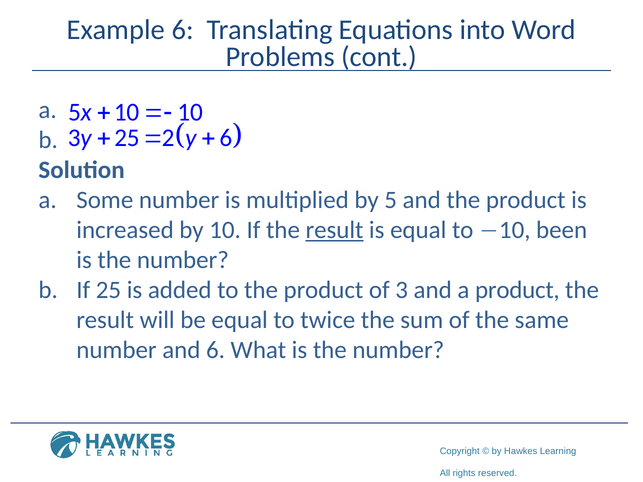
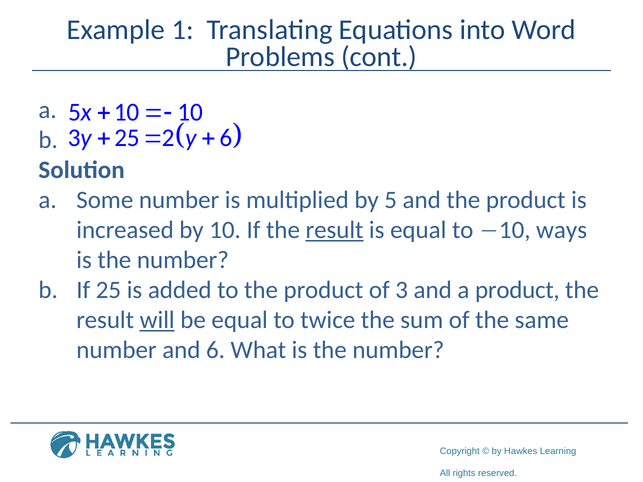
Example 6: 6 -> 1
been: been -> ways
will underline: none -> present
